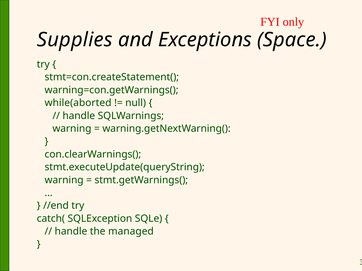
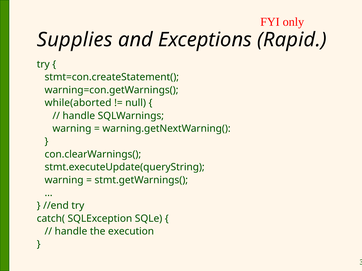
Space: Space -> Rapid
managed: managed -> execution
